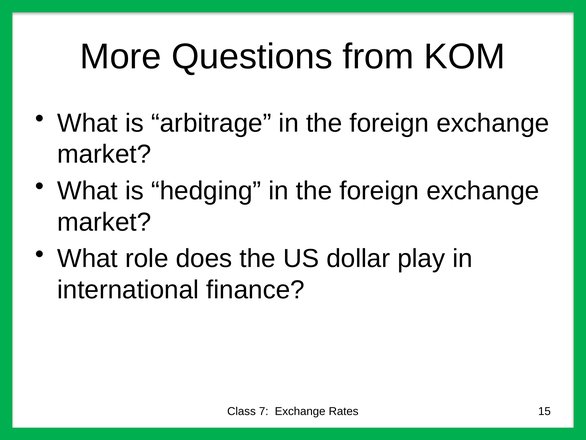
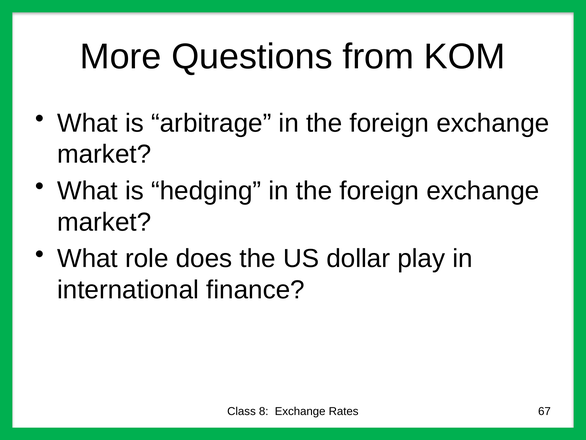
7: 7 -> 8
15: 15 -> 67
